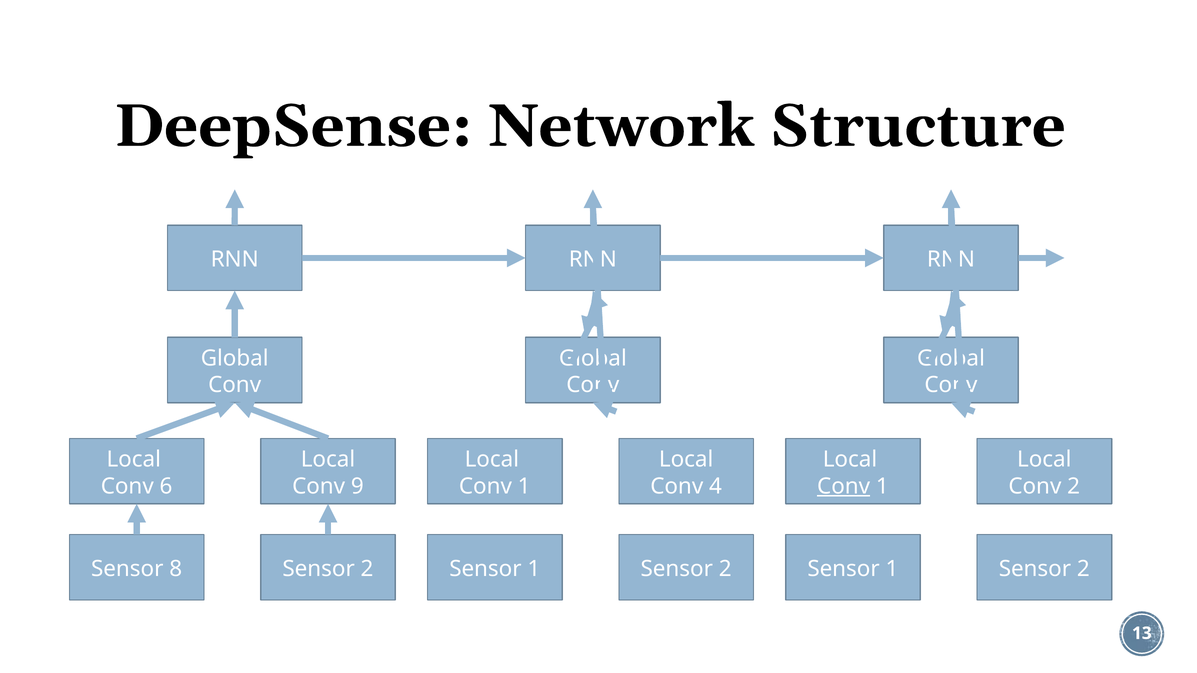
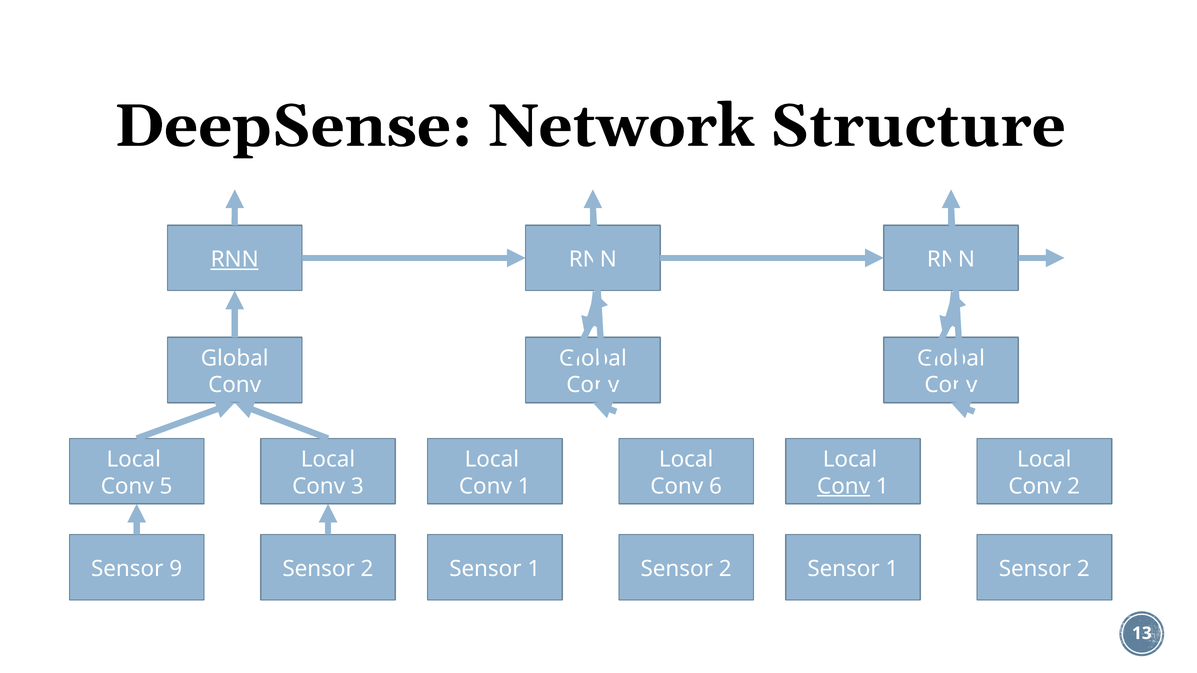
RNN at (235, 260) underline: none -> present
6: 6 -> 5
9: 9 -> 3
4: 4 -> 6
8: 8 -> 9
